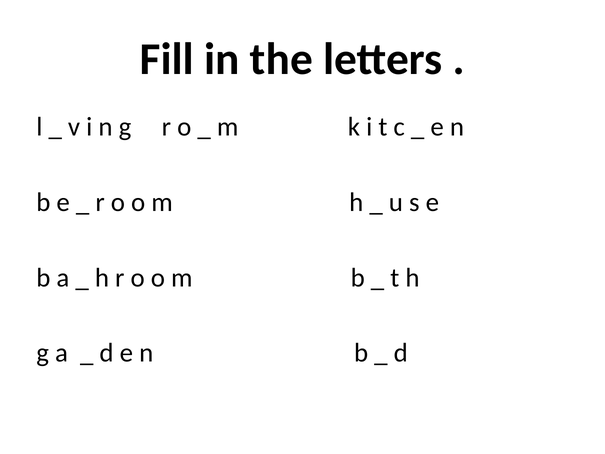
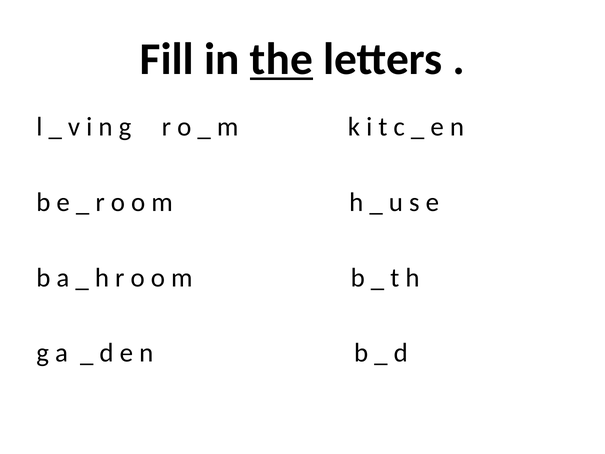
the underline: none -> present
